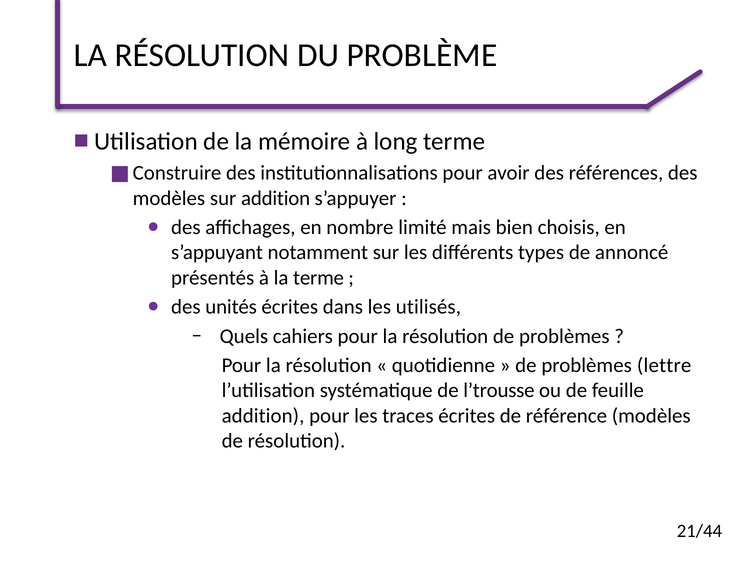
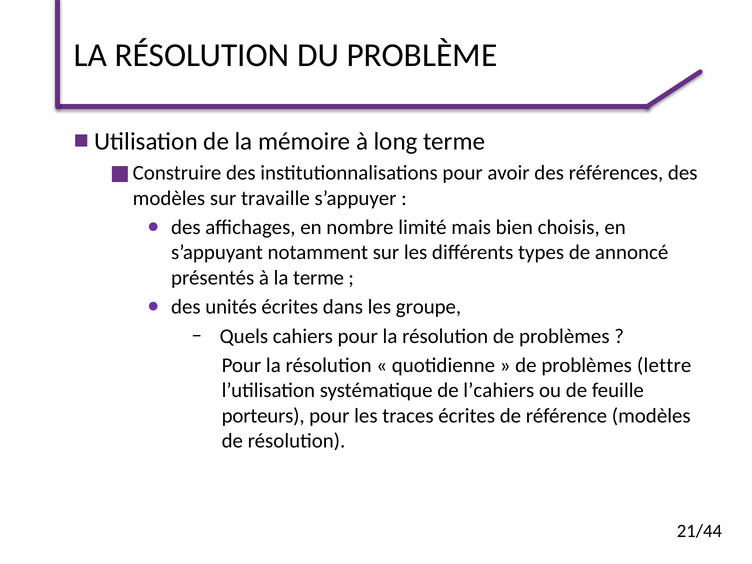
sur addition: addition -> travaille
utilisés: utilisés -> groupe
l’trousse: l’trousse -> l’cahiers
addition at (263, 416): addition -> porteurs
